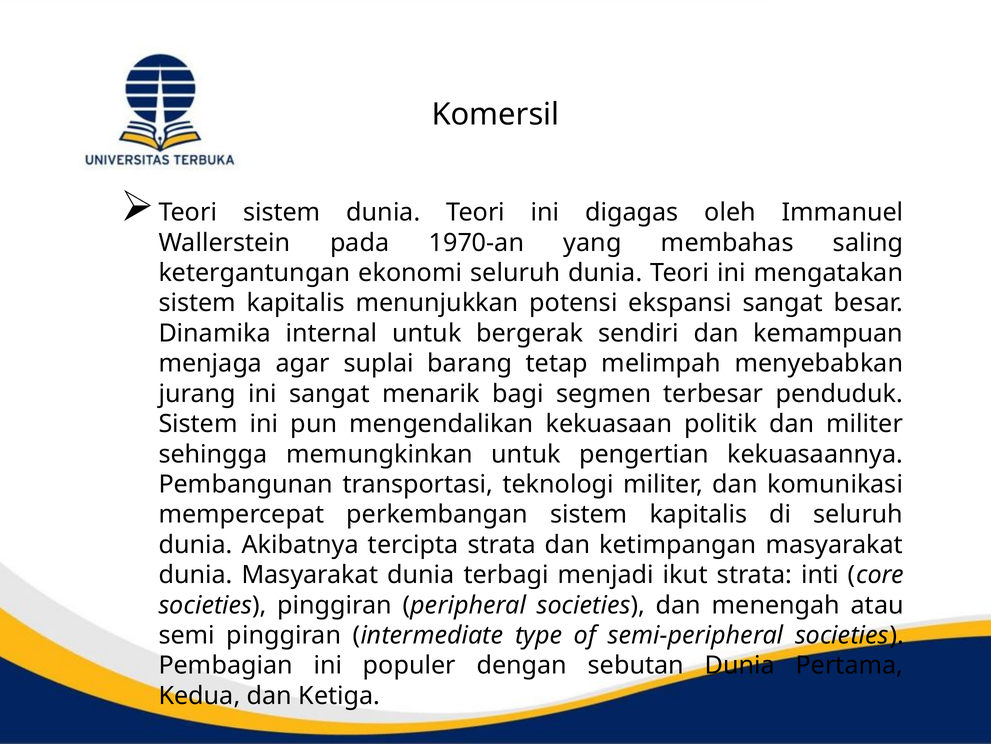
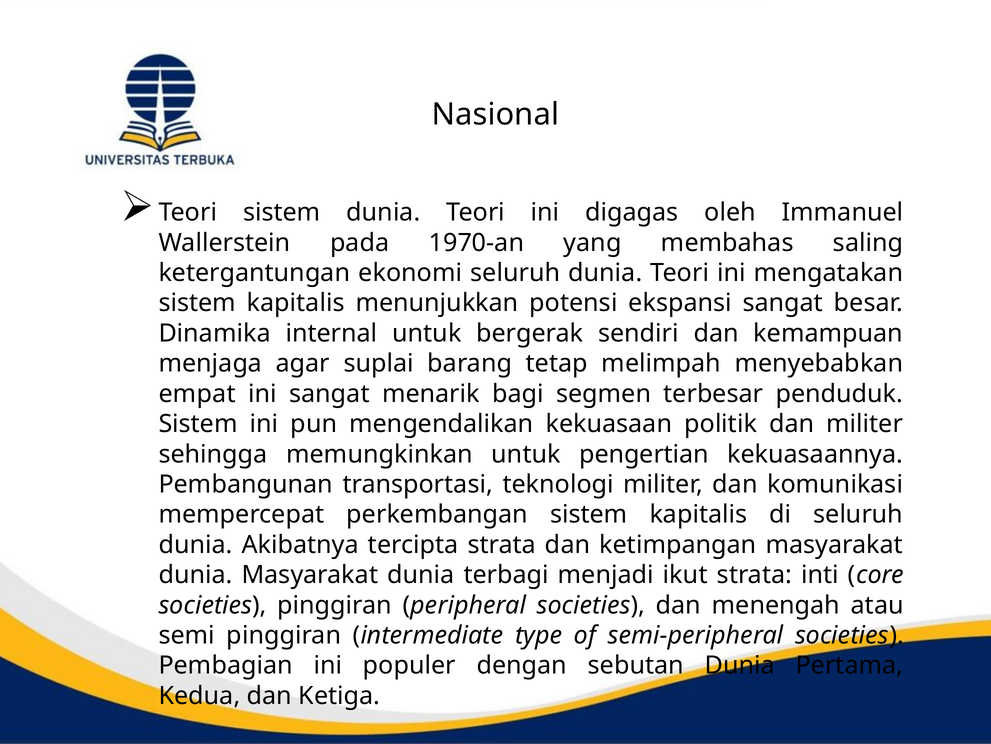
Komersil: Komersil -> Nasional
jurang: jurang -> empat
